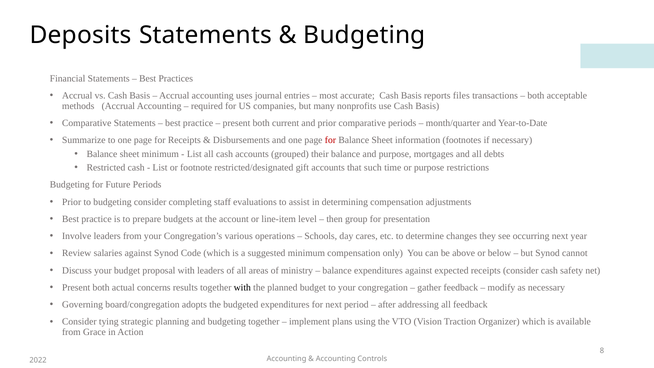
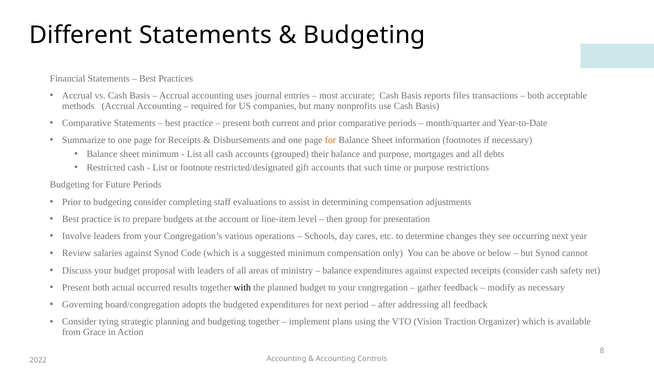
Deposits: Deposits -> Different
for at (330, 140) colour: red -> orange
concerns: concerns -> occurred
